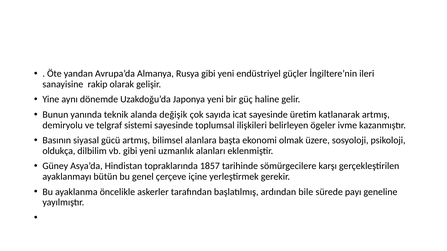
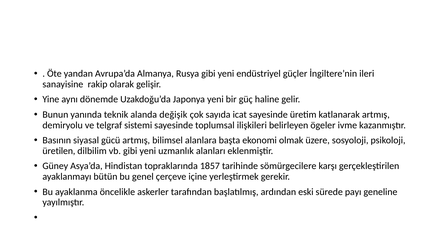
oldukça: oldukça -> üretilen
bile: bile -> eski
